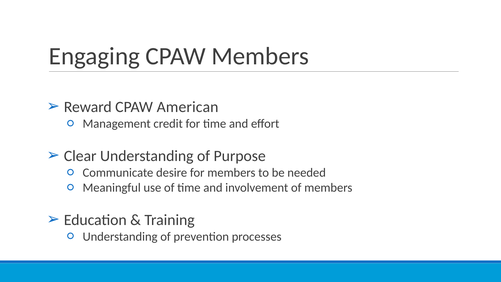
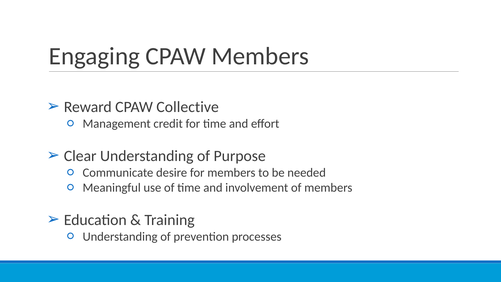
American: American -> Collective
